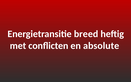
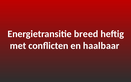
absolute: absolute -> haalbaar
